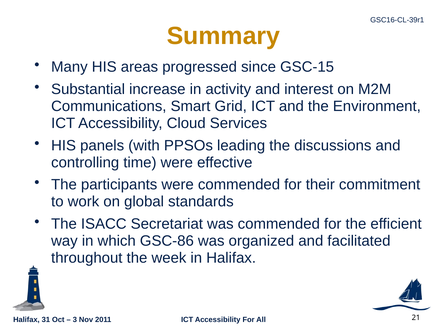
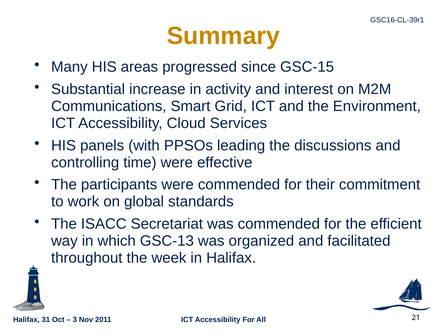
GSC-86: GSC-86 -> GSC-13
